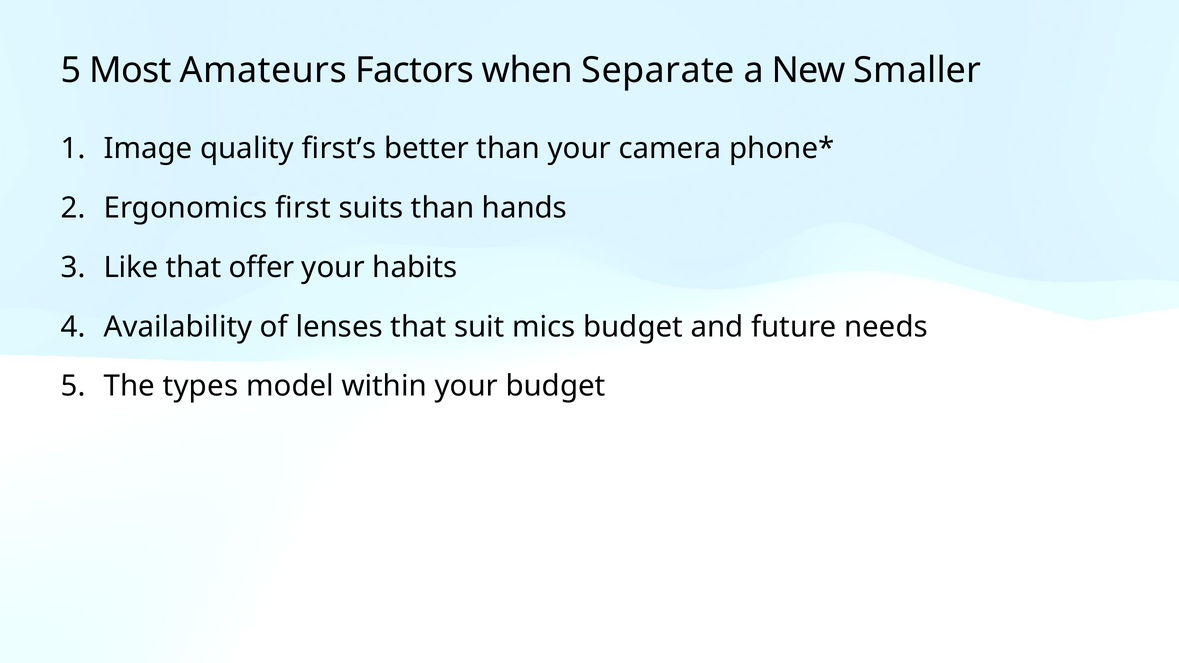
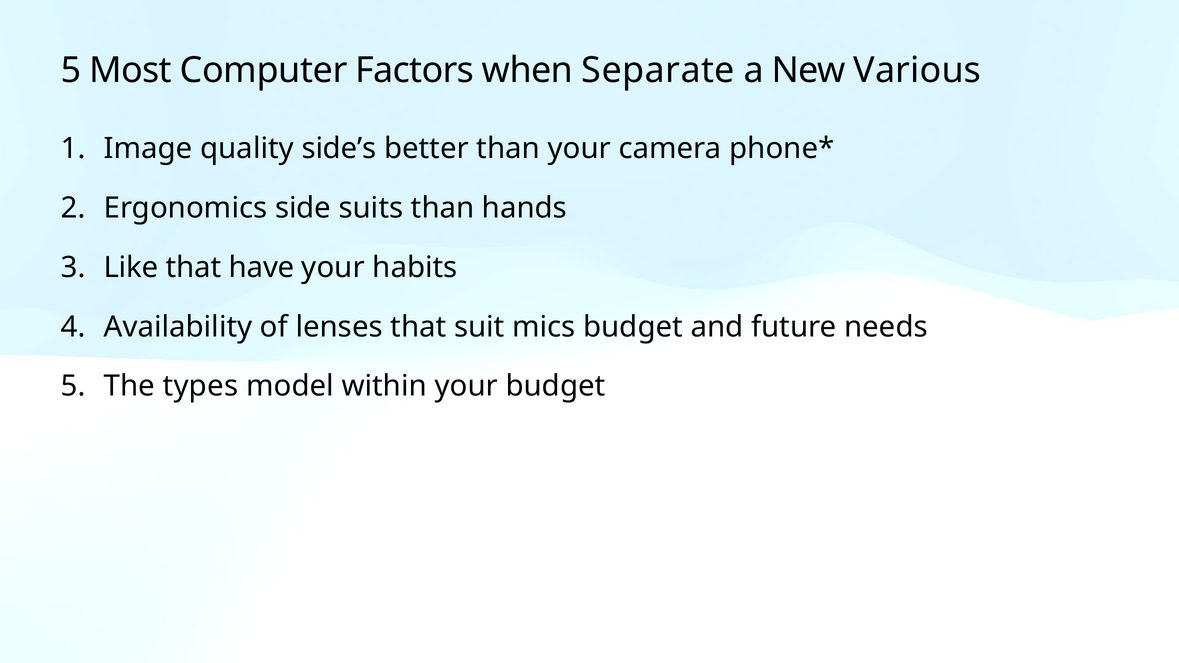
Amateurs: Amateurs -> Computer
Smaller: Smaller -> Various
first’s: first’s -> side’s
first: first -> side
offer: offer -> have
